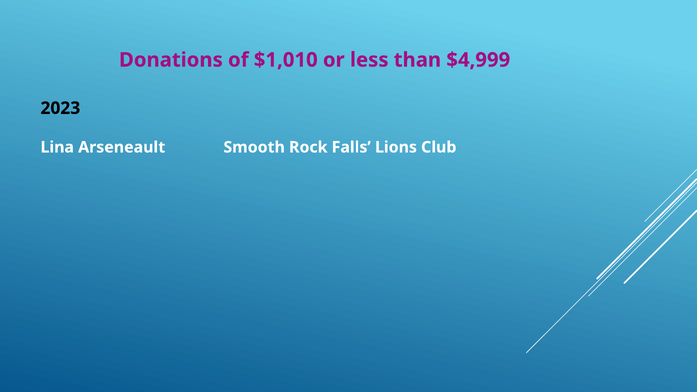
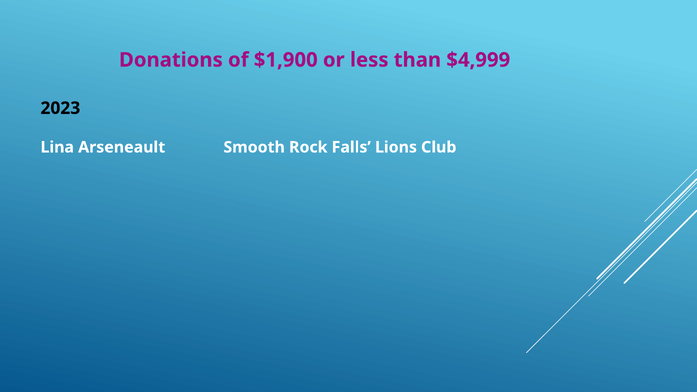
$1,010: $1,010 -> $1,900
